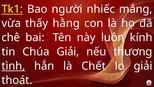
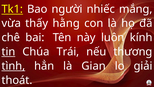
tin underline: none -> present
Chúa Giải: Giải -> Trái
Chết: Chết -> Gian
